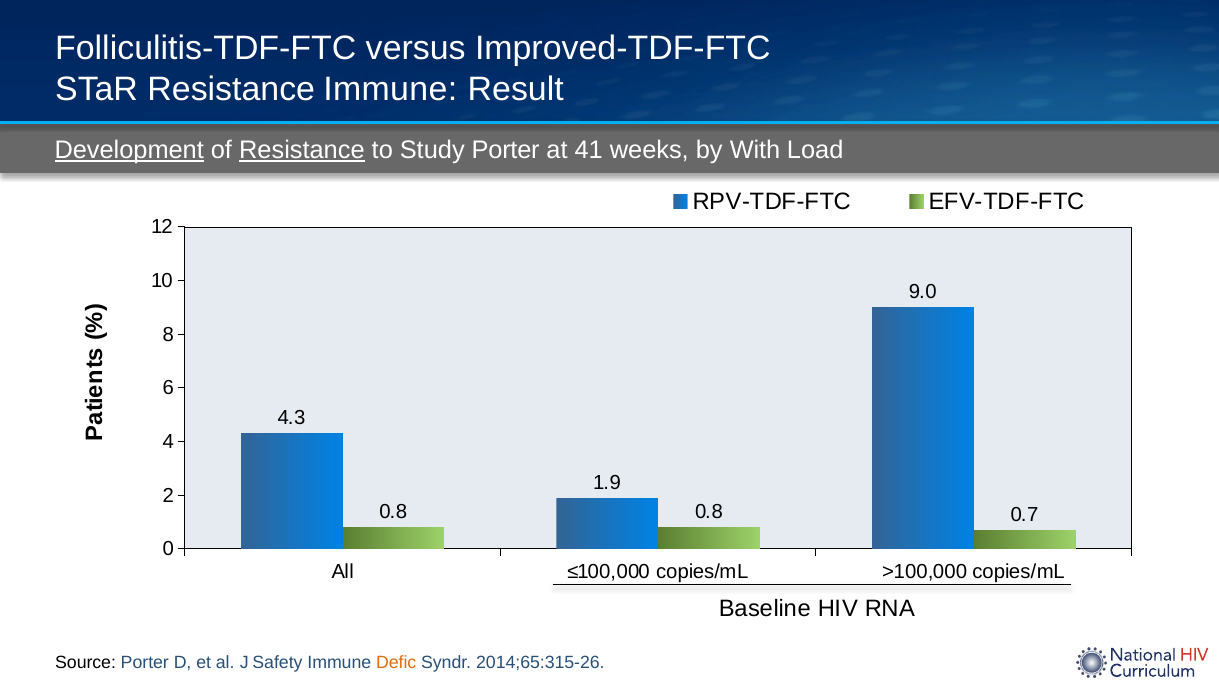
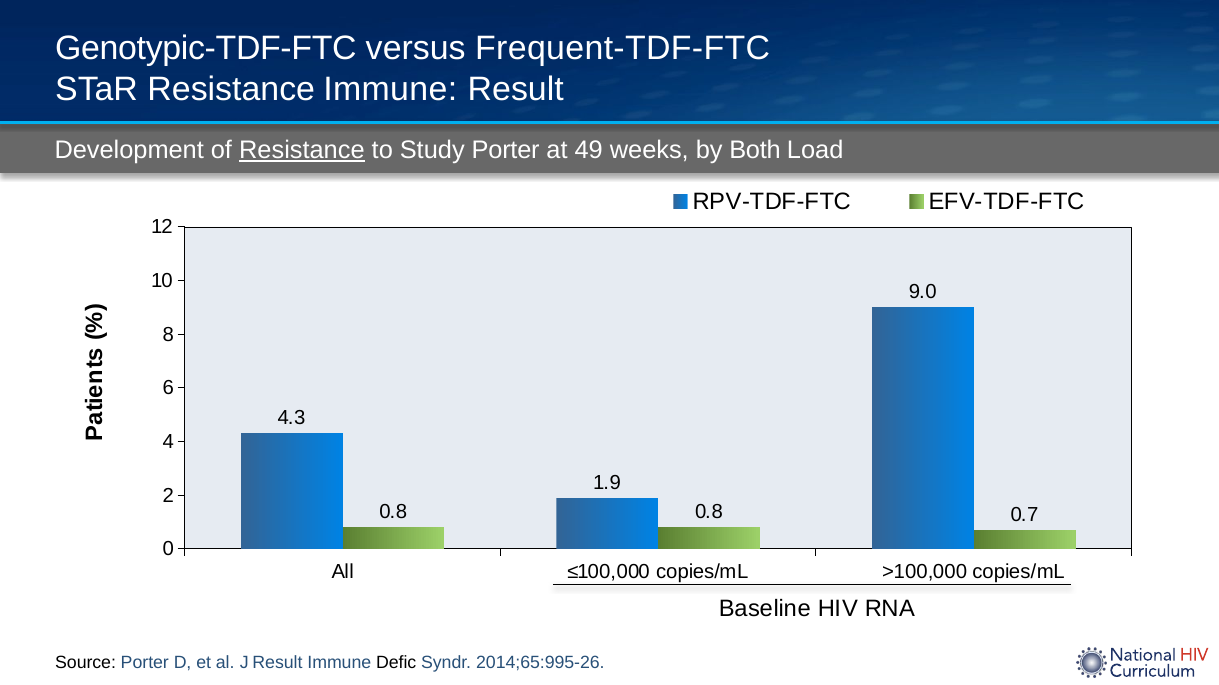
Folliculitis-TDF-FTC: Folliculitis-TDF-FTC -> Genotypic-TDF-FTC
Improved-TDF-FTC: Improved-TDF-FTC -> Frequent-TDF-FTC
Development underline: present -> none
41: 41 -> 49
With: With -> Both
J Safety: Safety -> Result
Defic colour: orange -> black
2014;65:315-26: 2014;65:315-26 -> 2014;65:995-26
